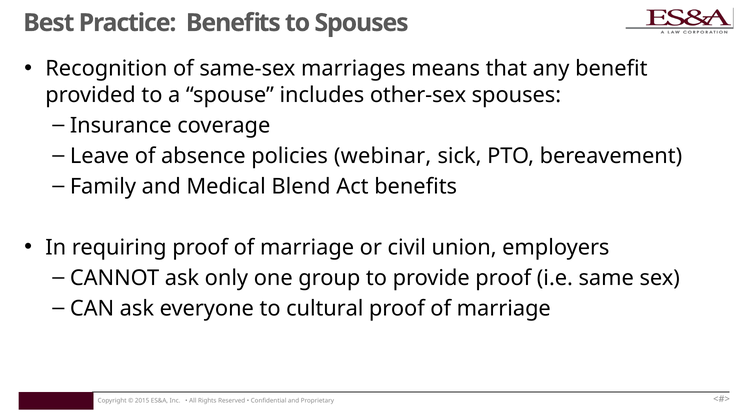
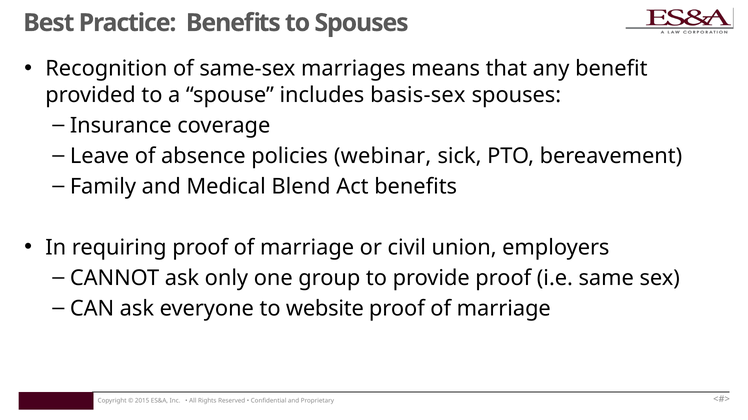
other-sex: other-sex -> basis-sex
cultural: cultural -> website
